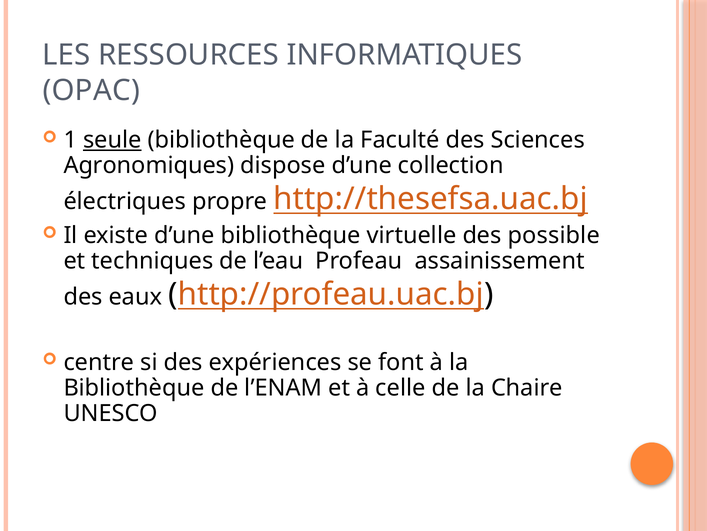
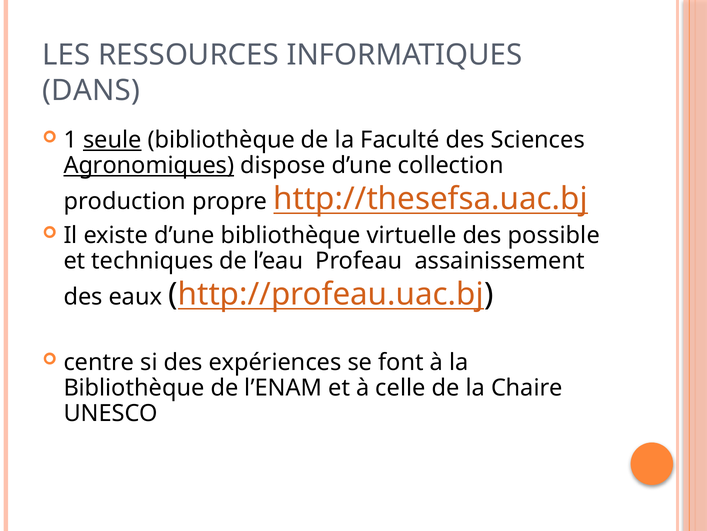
OPAC: OPAC -> DANS
Agronomiques underline: none -> present
électriques: électriques -> production
